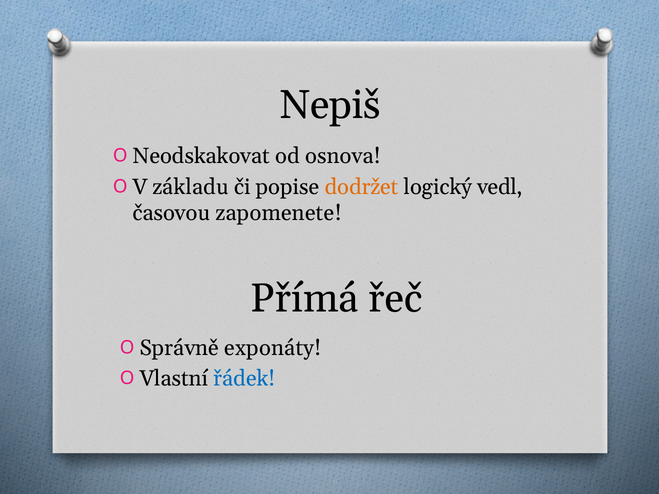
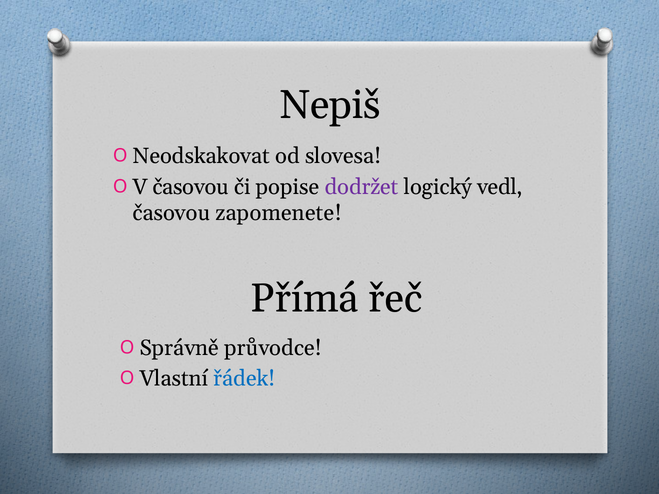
osnova: osnova -> slovesa
V základu: základu -> časovou
dodržet colour: orange -> purple
exponáty: exponáty -> průvodce
